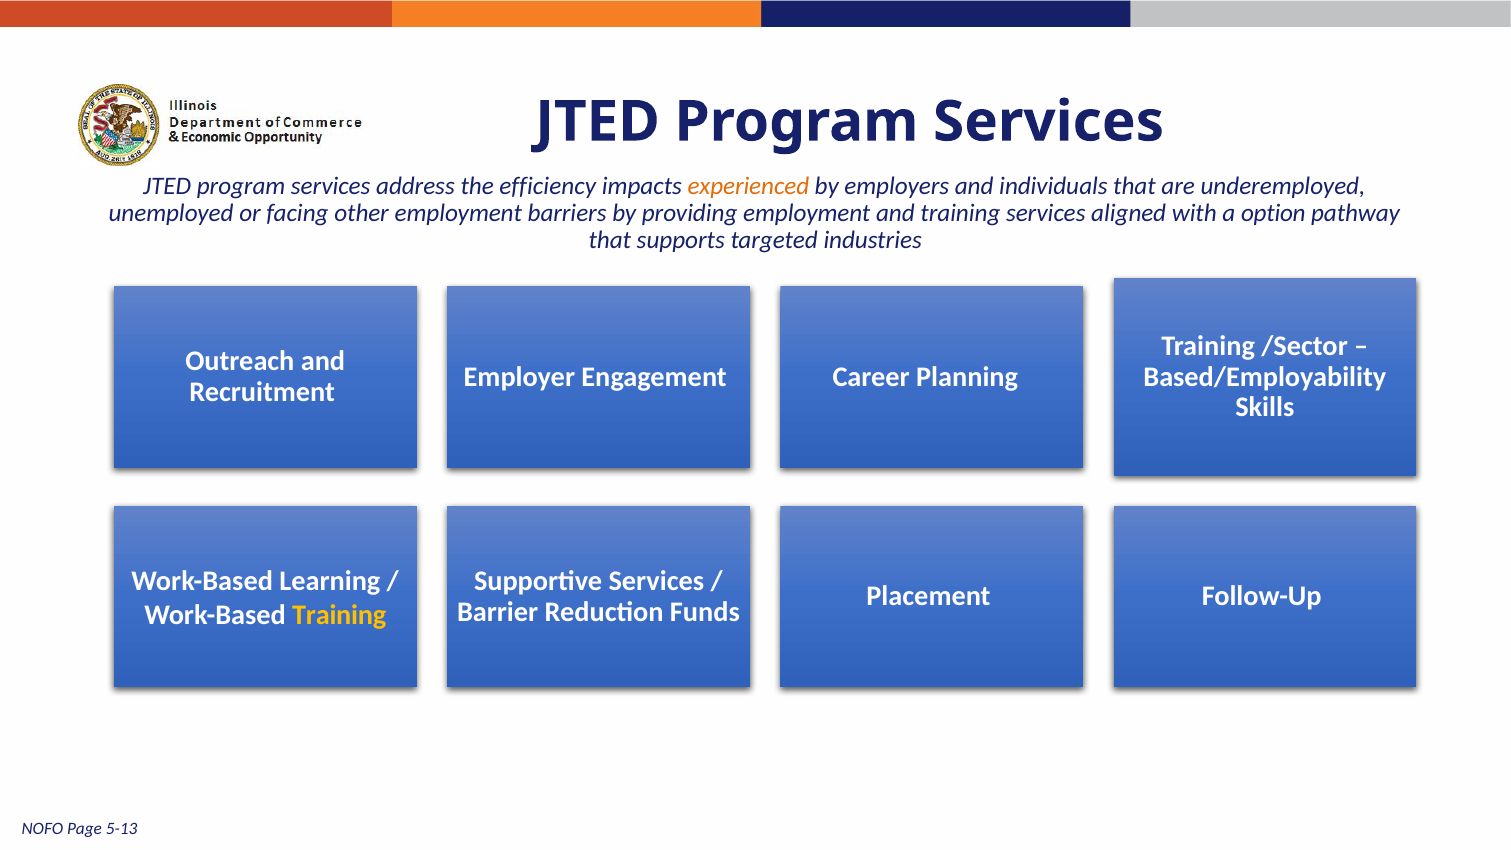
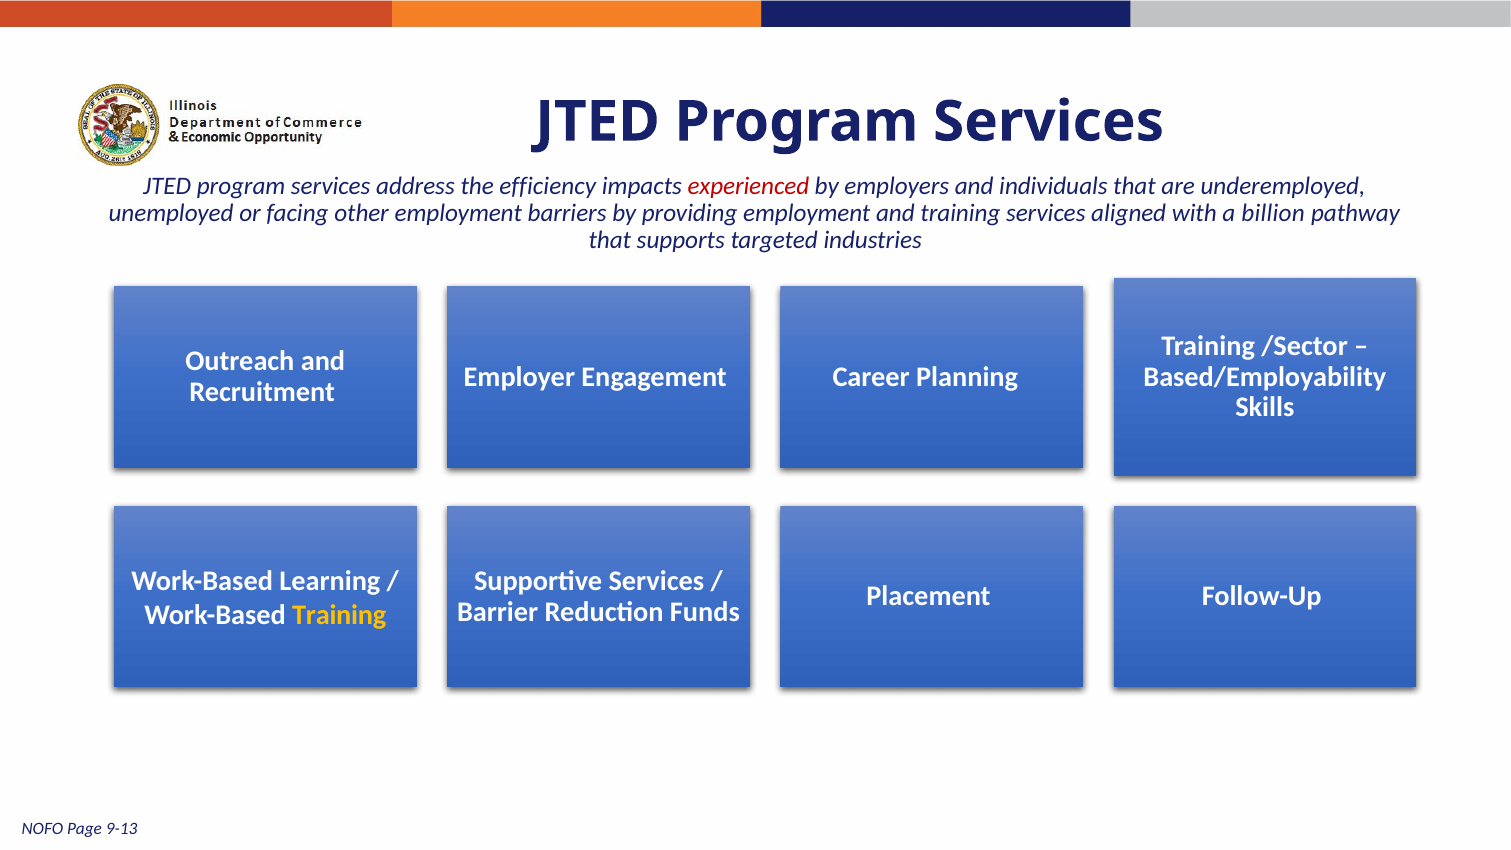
experienced colour: orange -> red
option: option -> billion
5-13: 5-13 -> 9-13
